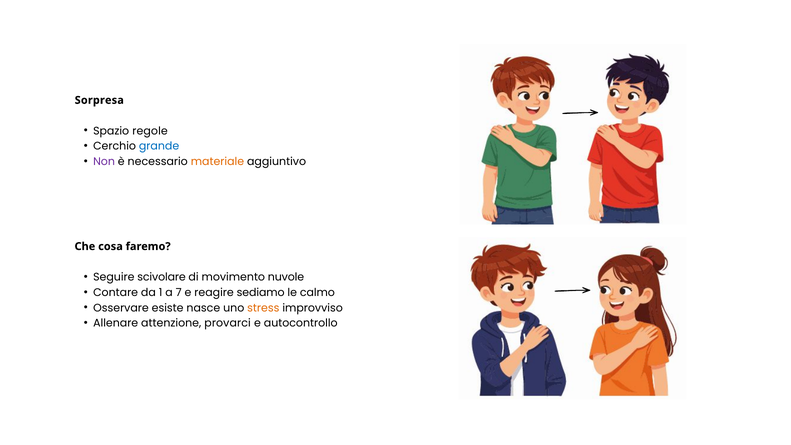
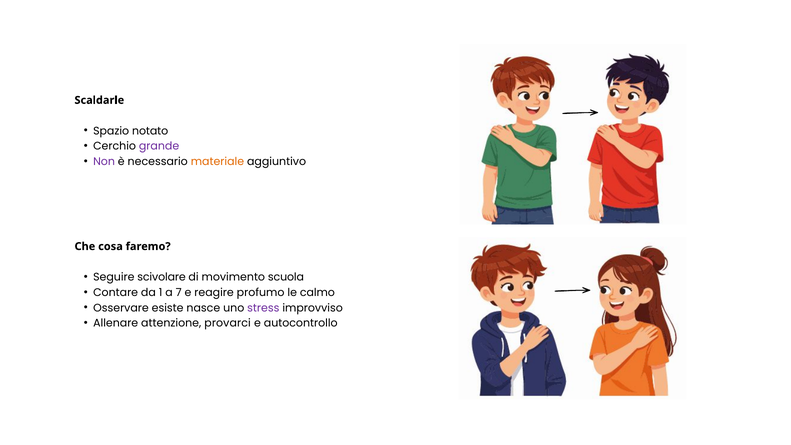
Sorpresa: Sorpresa -> Scaldarle
regole: regole -> notato
grande colour: blue -> purple
nuvole: nuvole -> scuola
sediamo: sediamo -> profumo
stress colour: orange -> purple
